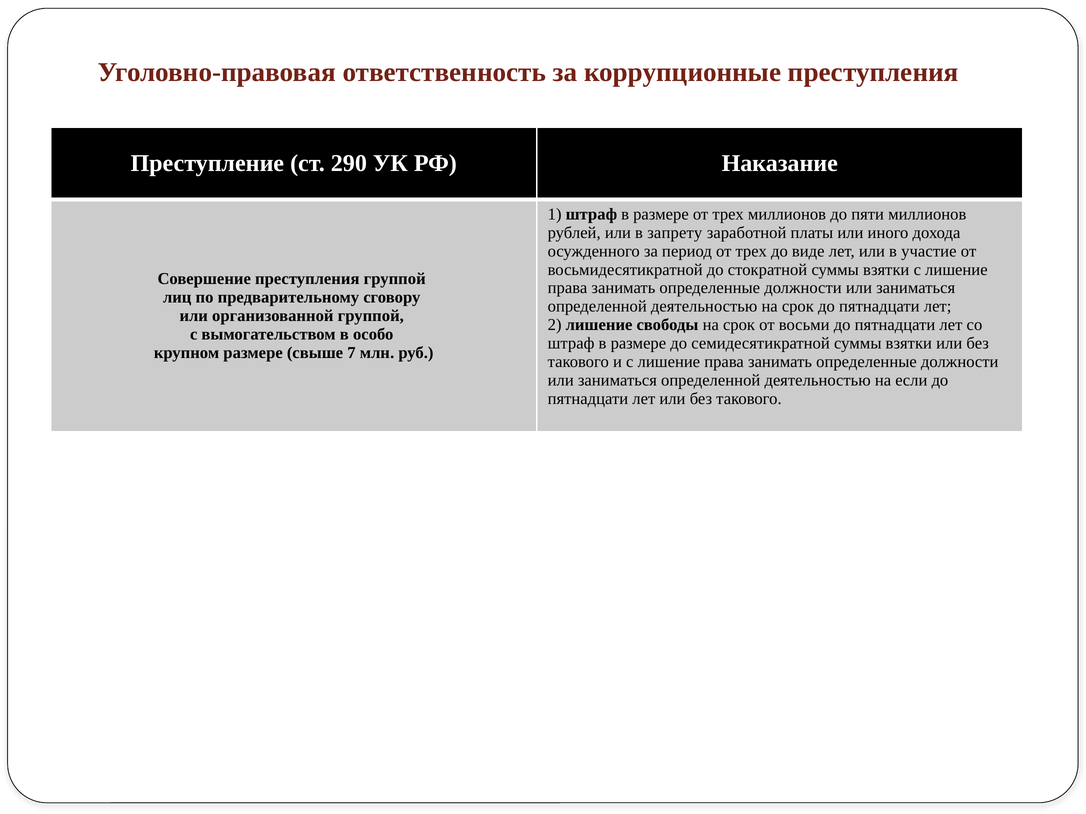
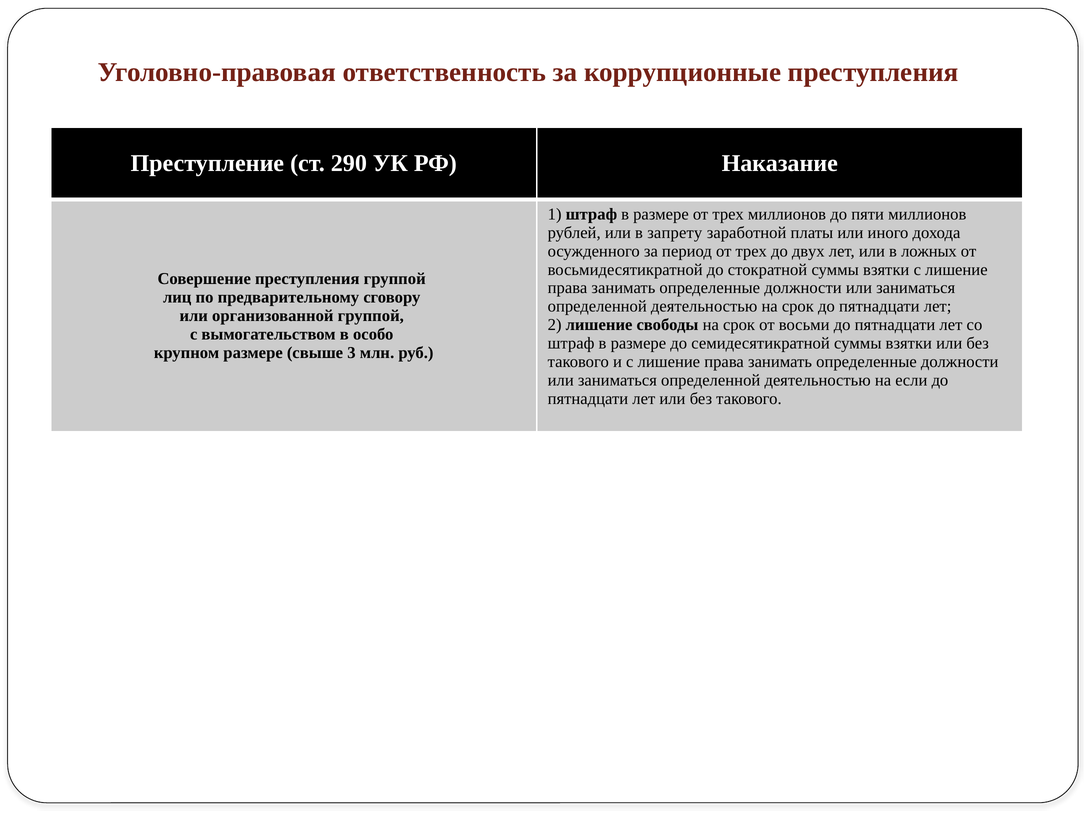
виде: виде -> двух
участие: участие -> ложных
7: 7 -> 3
